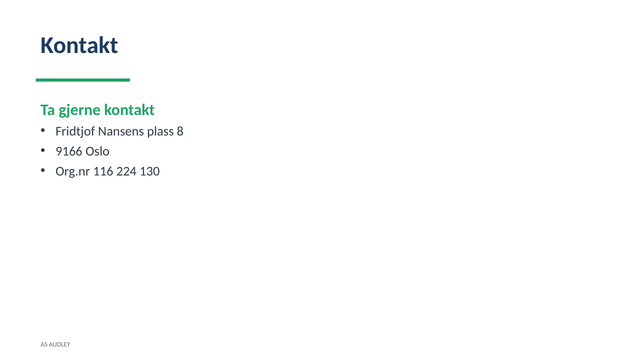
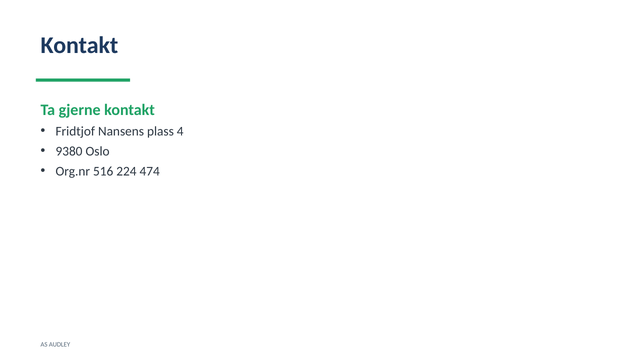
8: 8 -> 4
9166: 9166 -> 9380
116: 116 -> 516
130: 130 -> 474
